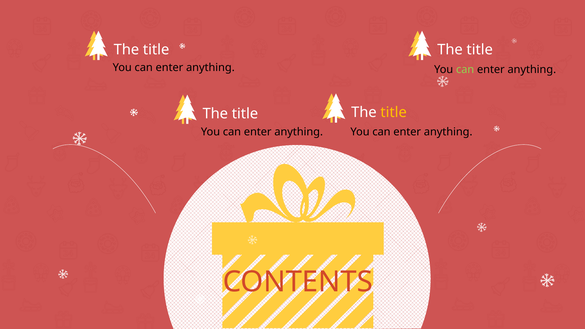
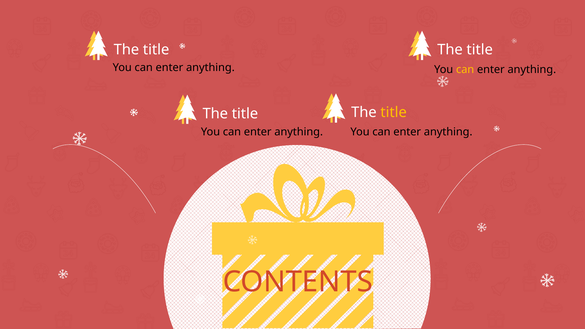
can at (465, 70) colour: light green -> yellow
